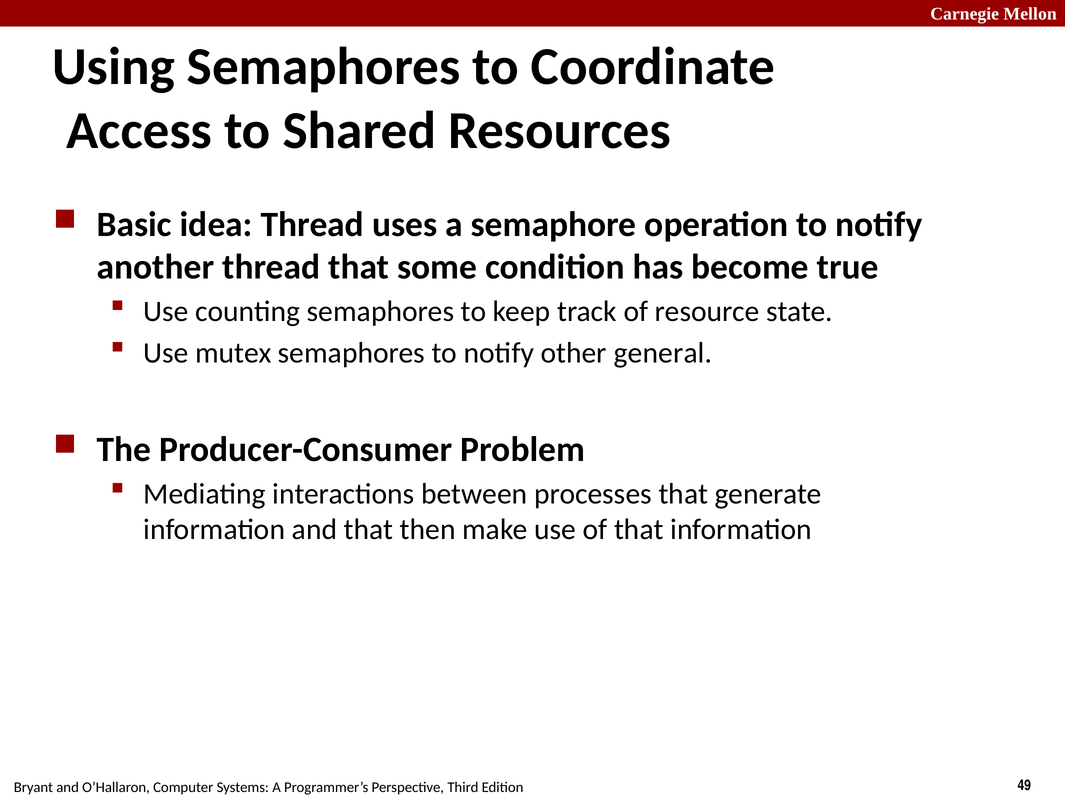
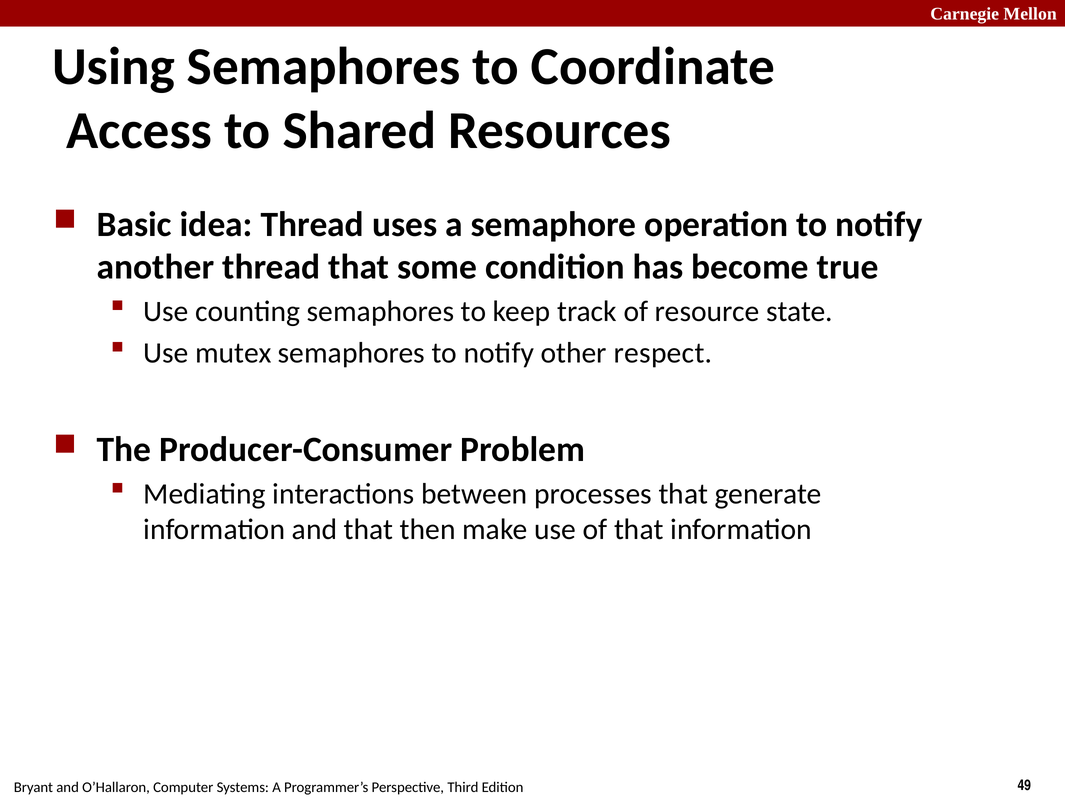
general: general -> respect
